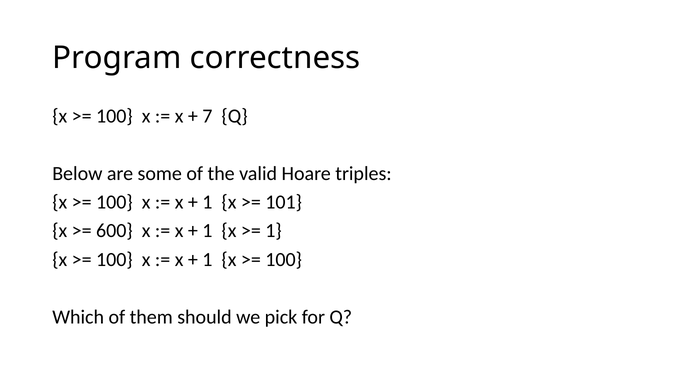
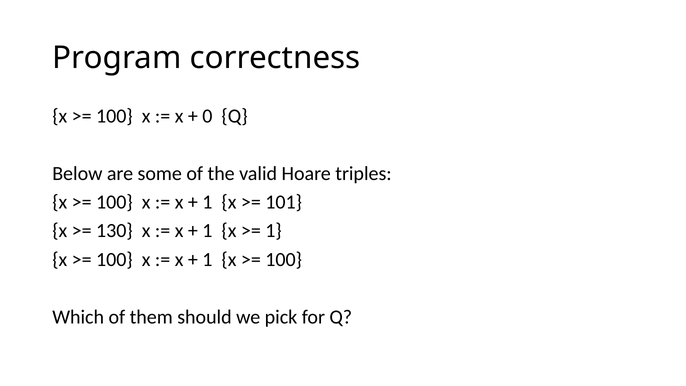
7: 7 -> 0
600: 600 -> 130
